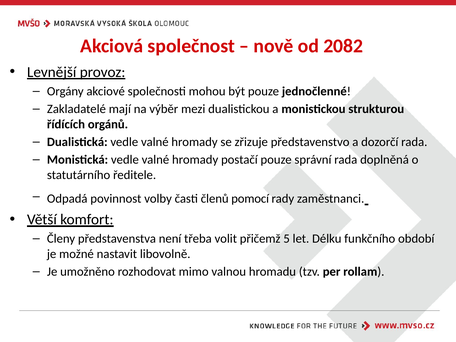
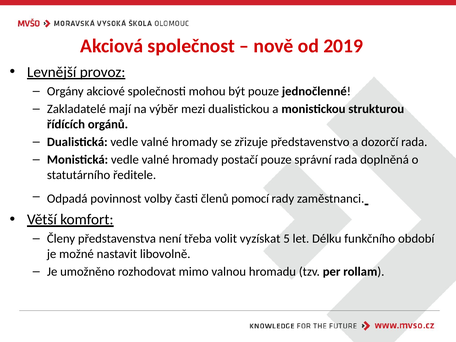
2082: 2082 -> 2019
přičemž: přičemž -> vyzískat
